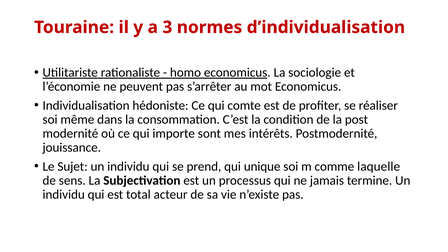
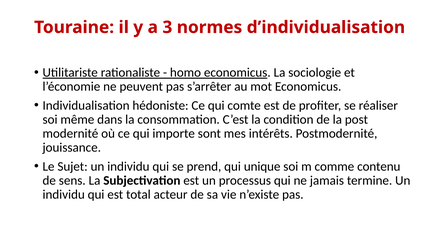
laquelle: laquelle -> contenu
